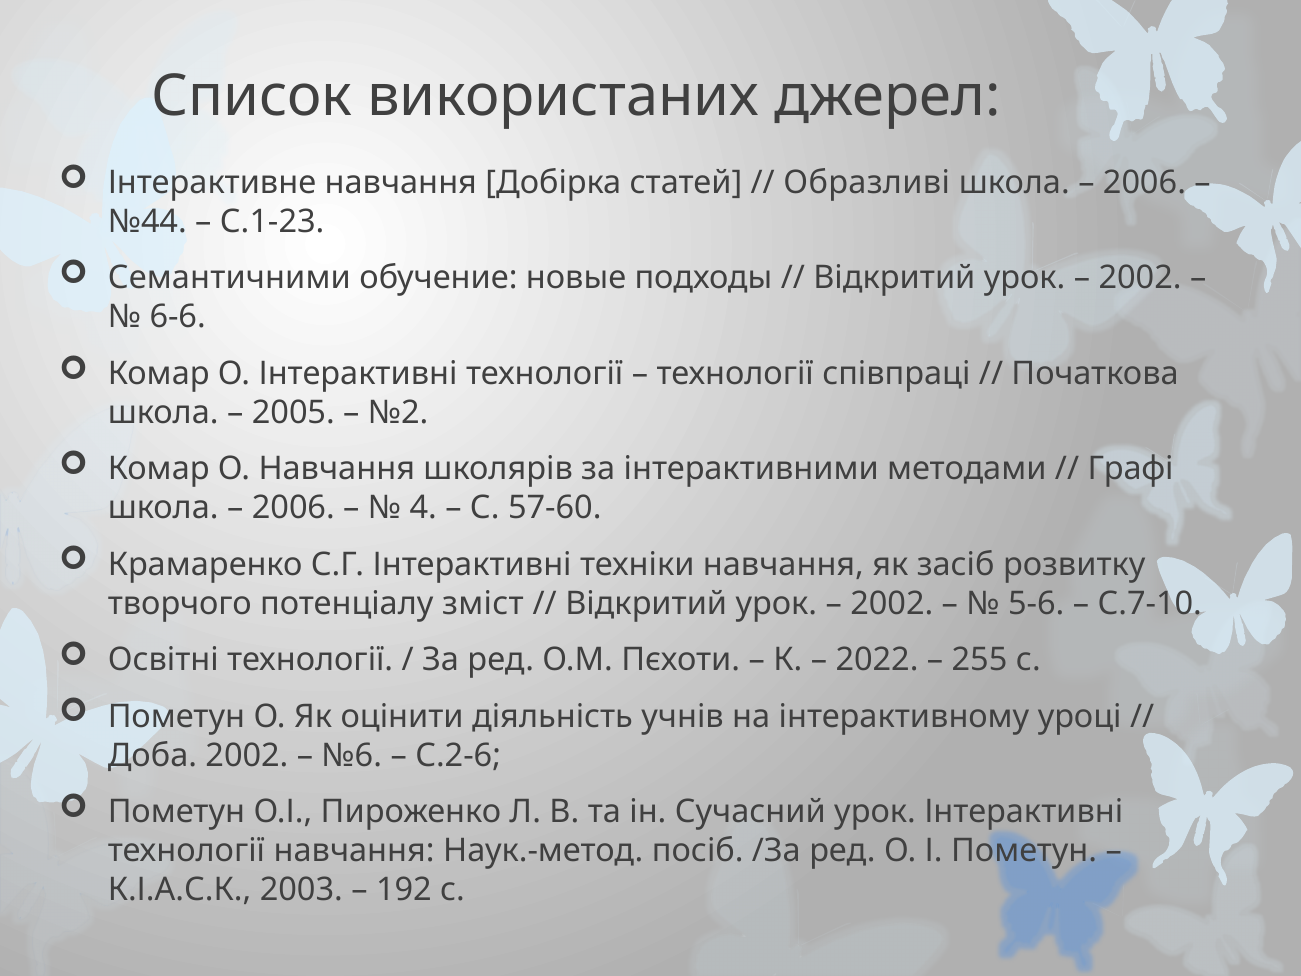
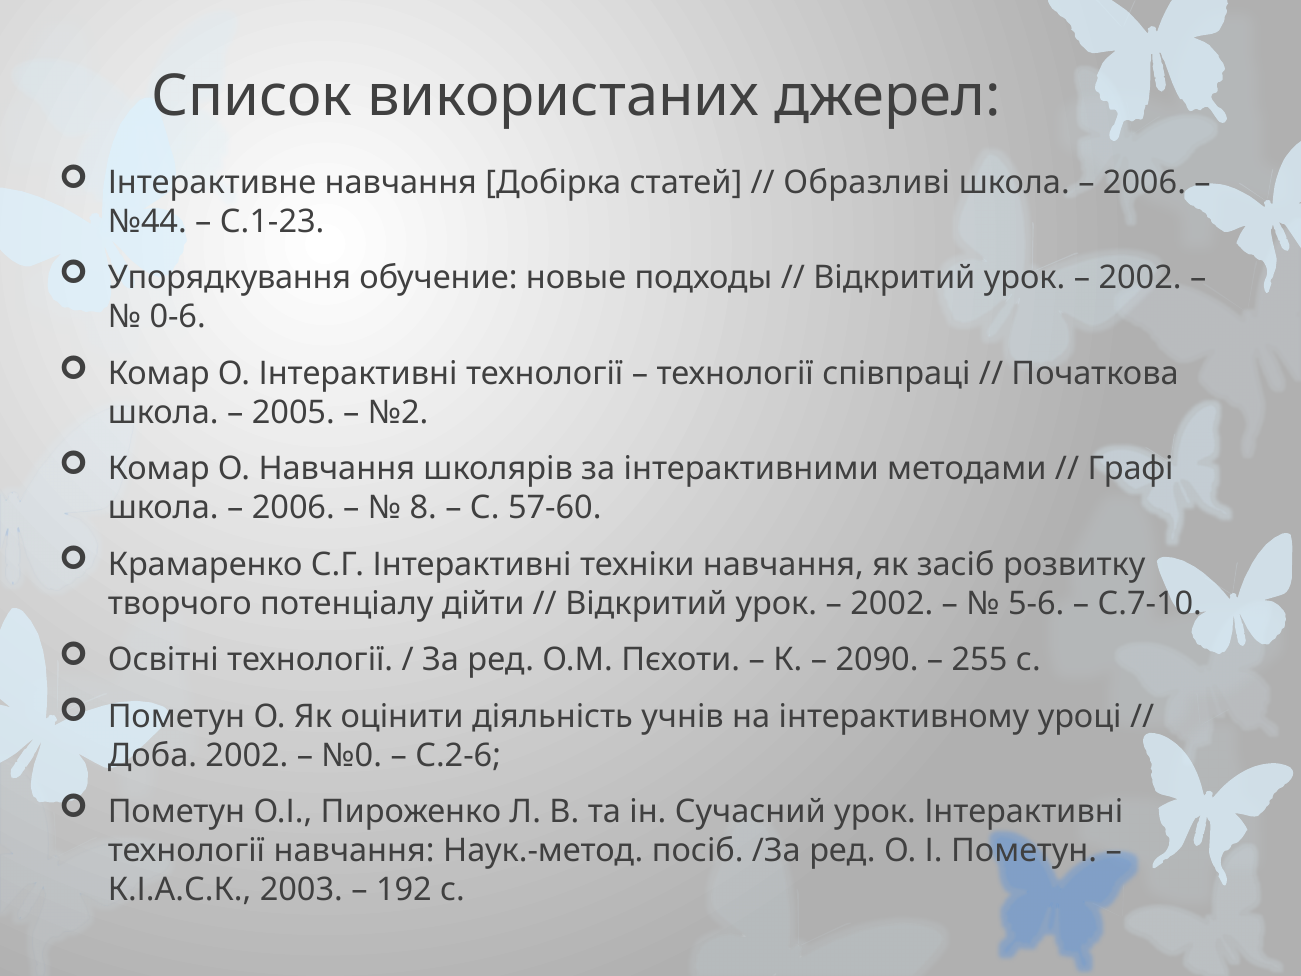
Семантичними: Семантичними -> Упорядкування
6-6: 6-6 -> 0-6
4: 4 -> 8
зміст: зміст -> дійти
2022: 2022 -> 2090
№6: №6 -> №0
